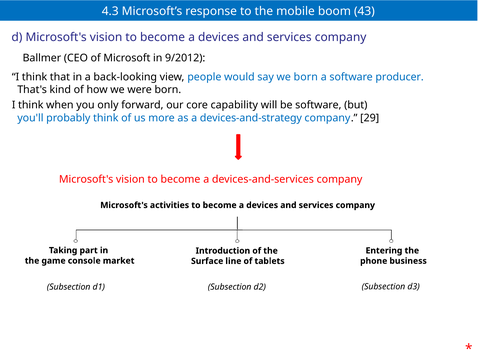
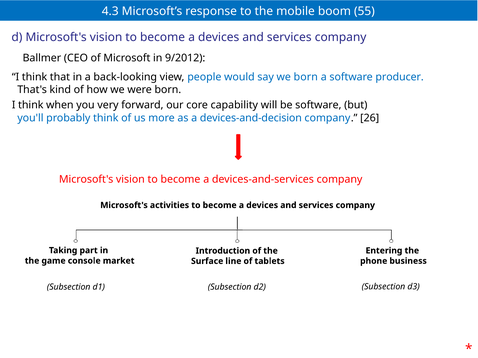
43: 43 -> 55
only: only -> very
devices-and-strategy: devices-and-strategy -> devices-and-decision
29: 29 -> 26
